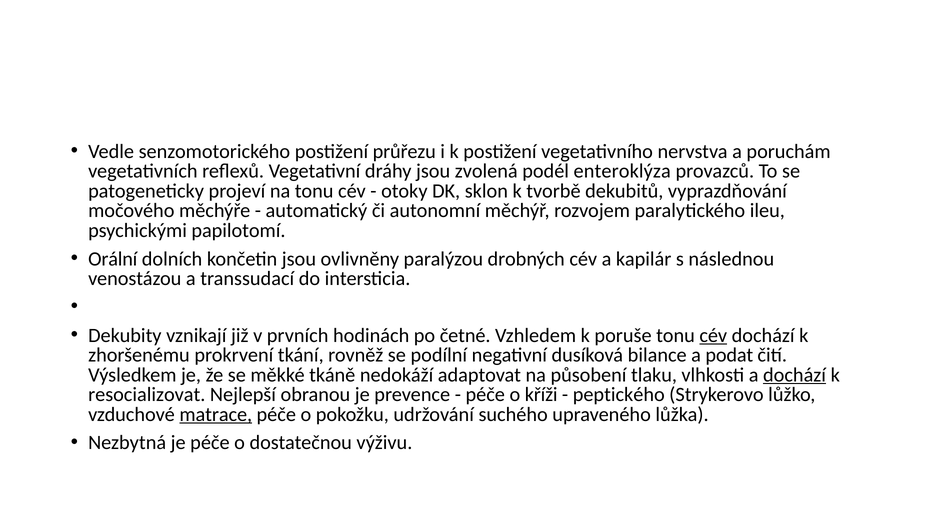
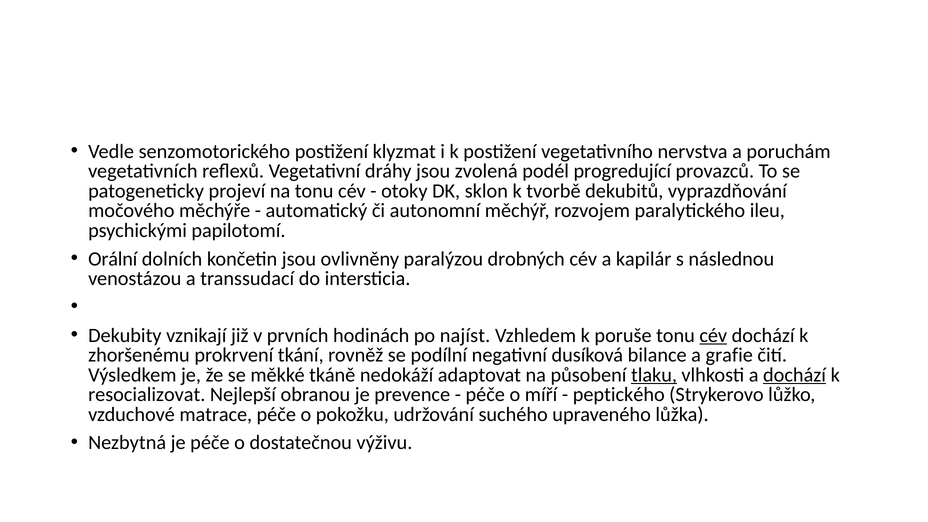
průřezu: průřezu -> klyzmat
enteroklýza: enteroklýza -> progredující
četné: četné -> najíst
podat: podat -> grafie
tlaku underline: none -> present
kříži: kříži -> míří
matrace underline: present -> none
